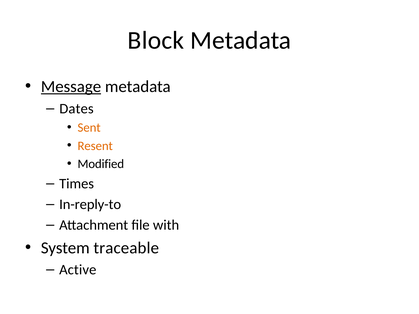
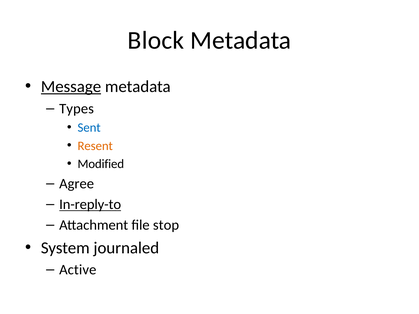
Dates: Dates -> Types
Sent colour: orange -> blue
Times: Times -> Agree
In-reply-to underline: none -> present
with: with -> stop
traceable: traceable -> journaled
